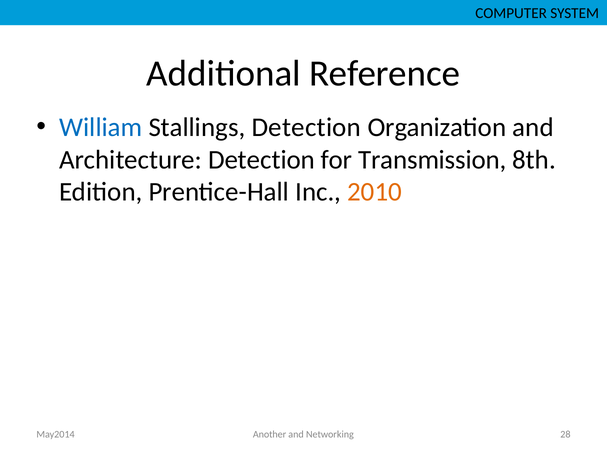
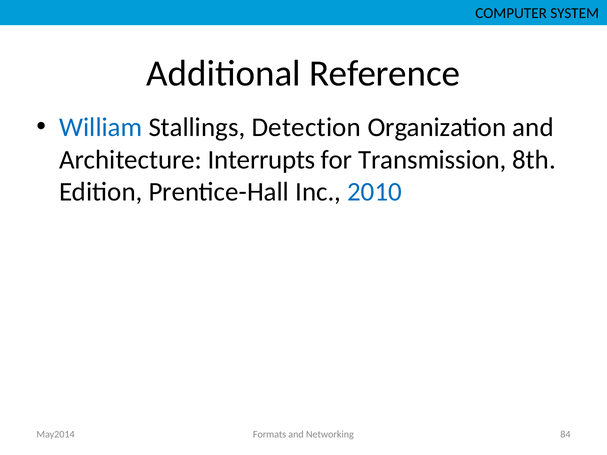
Architecture Detection: Detection -> Interrupts
2010 colour: orange -> blue
Another: Another -> Formats
28: 28 -> 84
